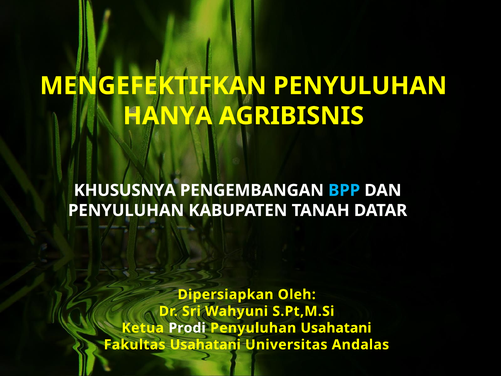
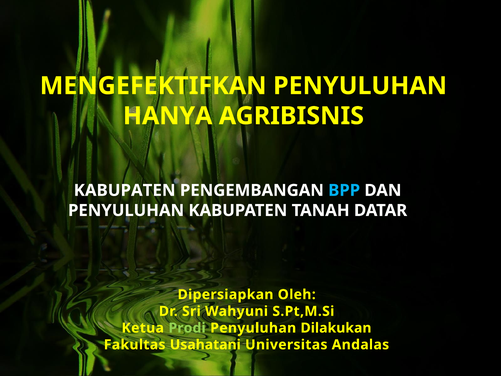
KHUSUSNYA at (125, 190): KHUSUSNYA -> KABUPATEN
Prodi colour: white -> light green
Penyuluhan Usahatani: Usahatani -> Dilakukan
